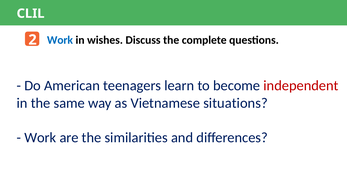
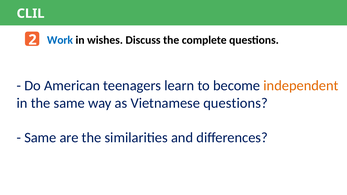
independent colour: red -> orange
Vietnamese situations: situations -> questions
Work at (40, 138): Work -> Same
